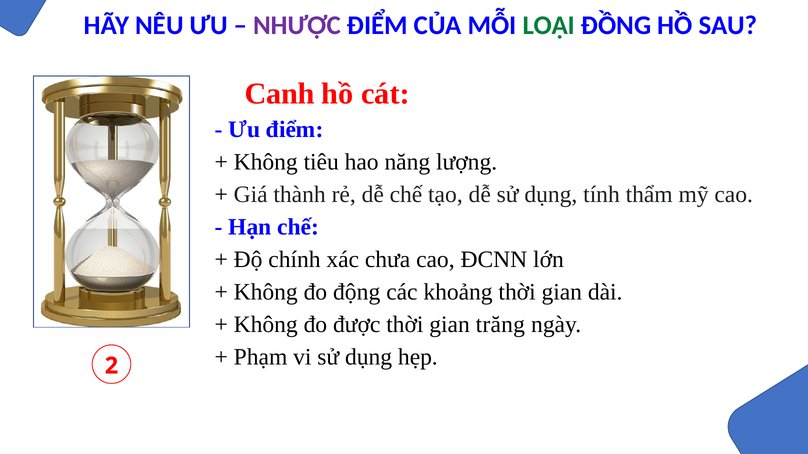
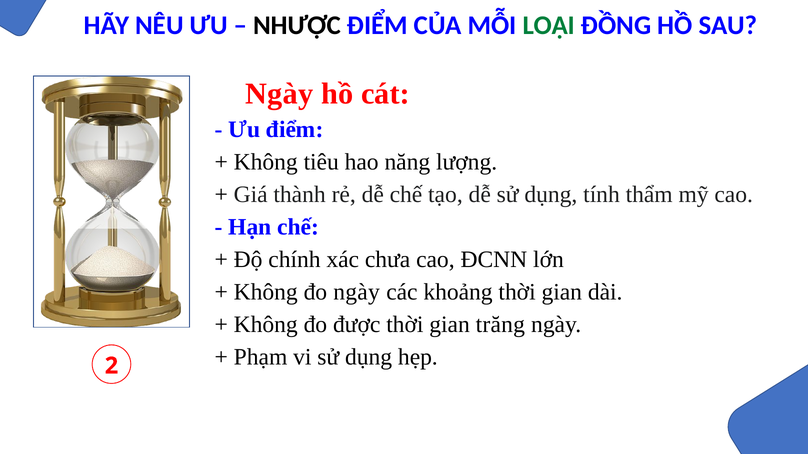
NHƯỢC colour: purple -> black
Canh at (280, 94): Canh -> Ngày
đo động: động -> ngày
